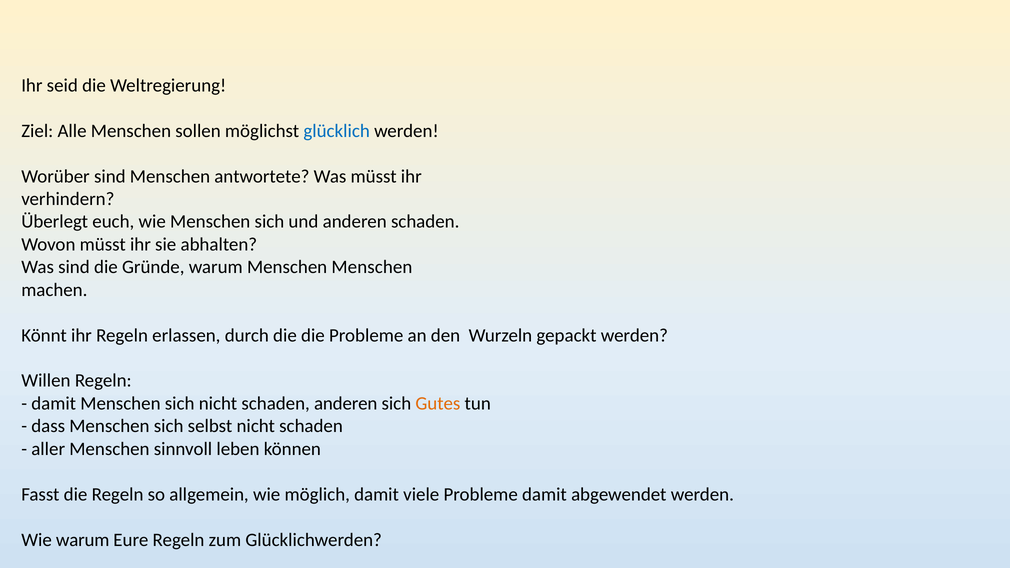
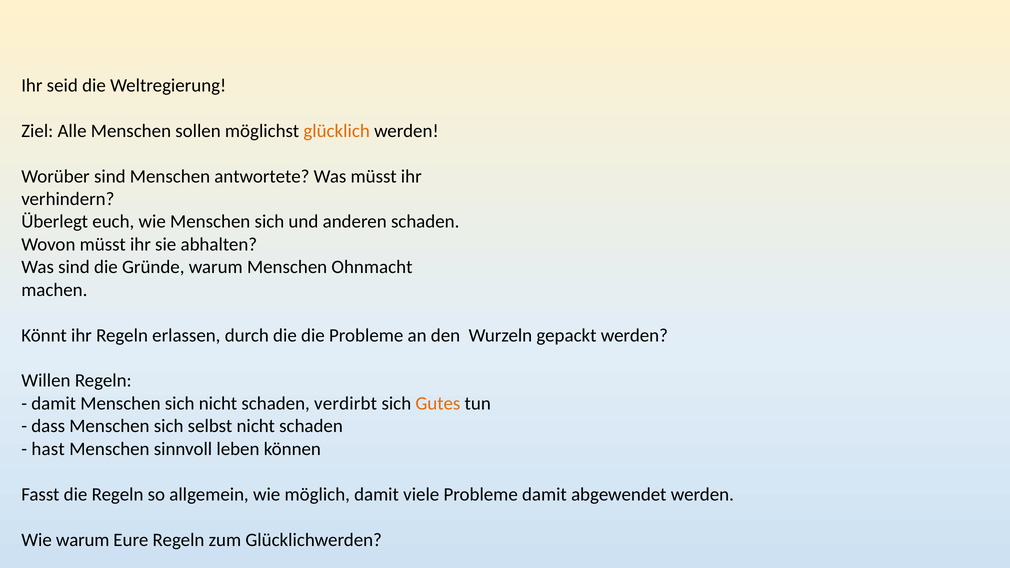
glücklich colour: blue -> orange
Menschen Menschen: Menschen -> Ohnmacht
schaden anderen: anderen -> verdirbt
aller: aller -> hast
